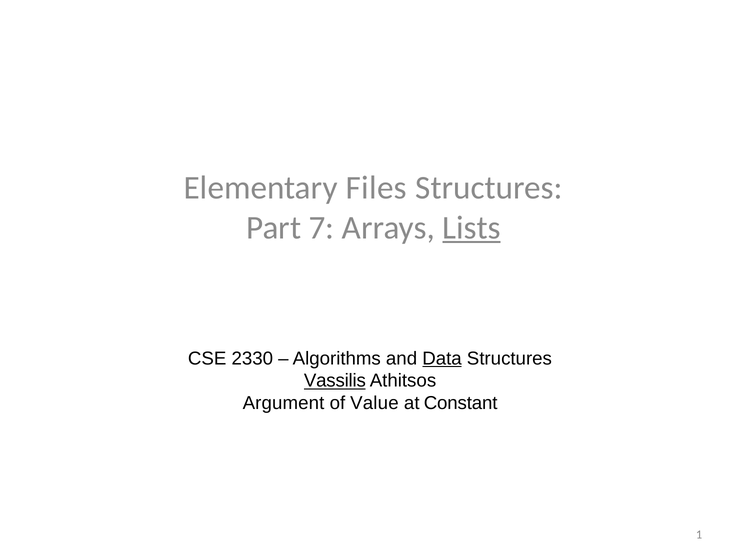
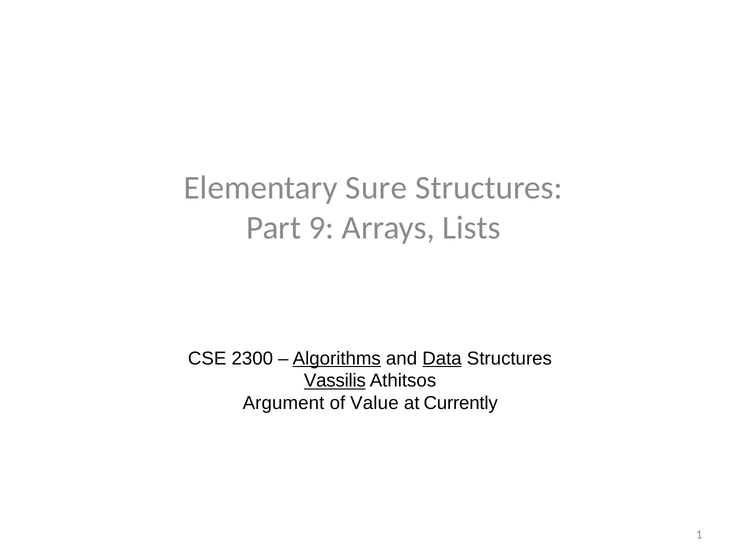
Files: Files -> Sure
7: 7 -> 9
Lists underline: present -> none
2330: 2330 -> 2300
Algorithms underline: none -> present
Constant: Constant -> Currently
